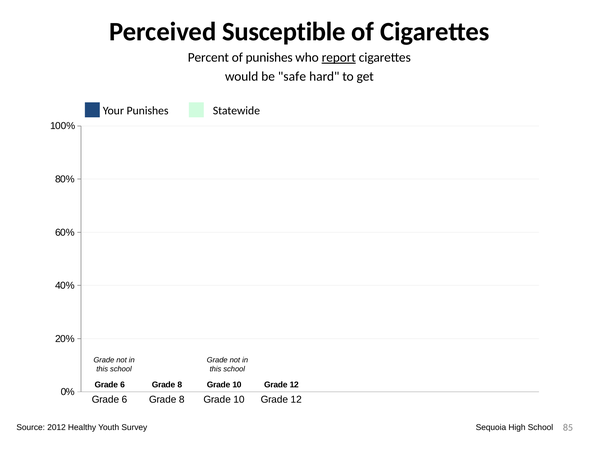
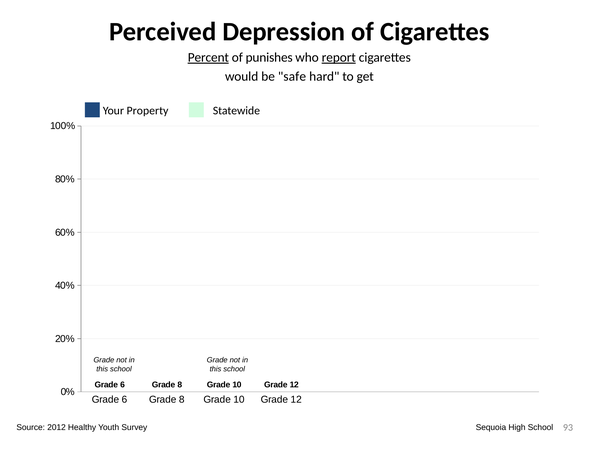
Susceptible: Susceptible -> Depression
Percent underline: none -> present
Your Punishes: Punishes -> Property
85: 85 -> 93
